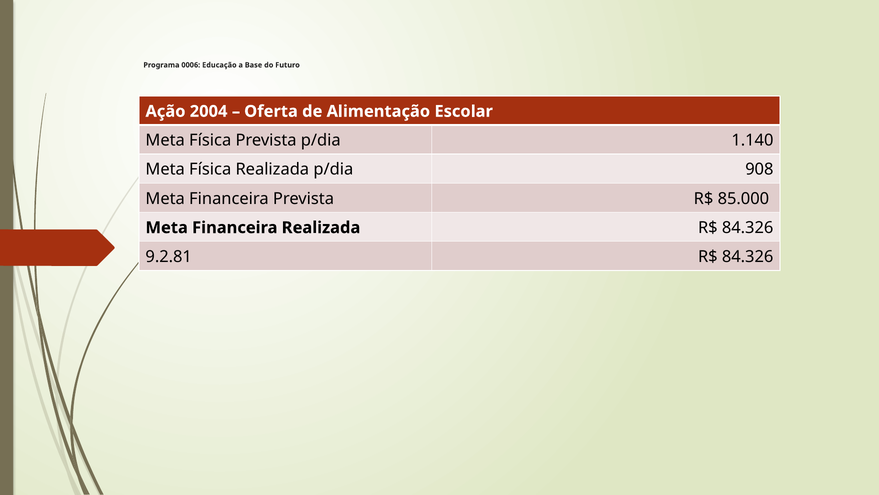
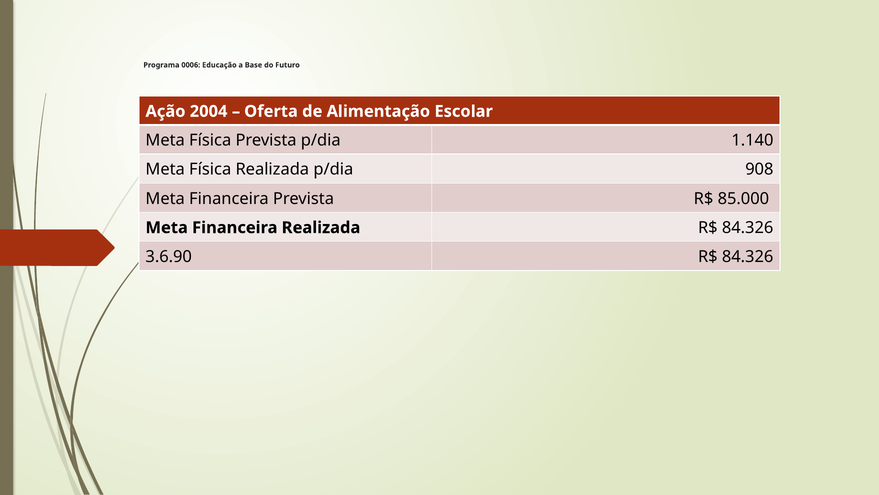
9.2.81: 9.2.81 -> 3.6.90
